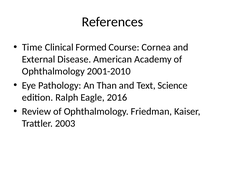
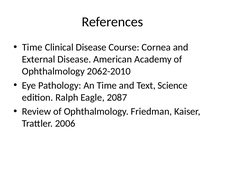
Clinical Formed: Formed -> Disease
2001-2010: 2001-2010 -> 2062-2010
An Than: Than -> Time
2016: 2016 -> 2087
2003: 2003 -> 2006
